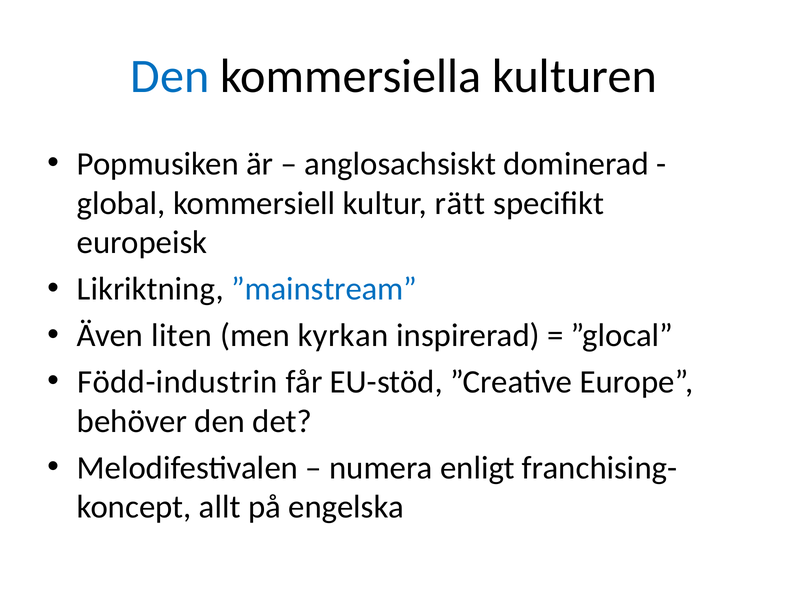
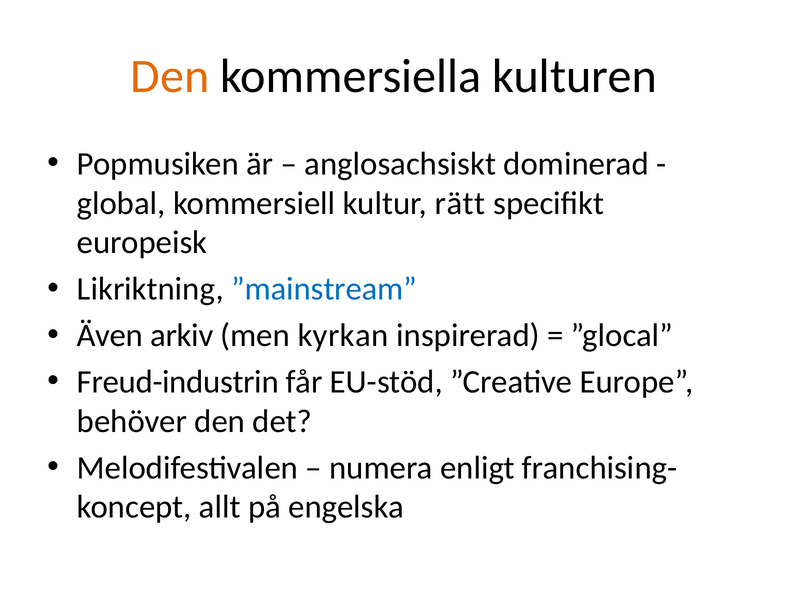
Den at (170, 76) colour: blue -> orange
liten: liten -> arkiv
Född-industrin: Född-industrin -> Freud-industrin
